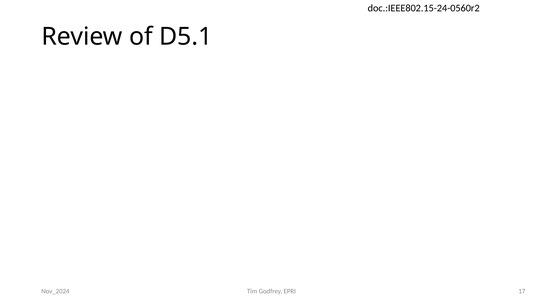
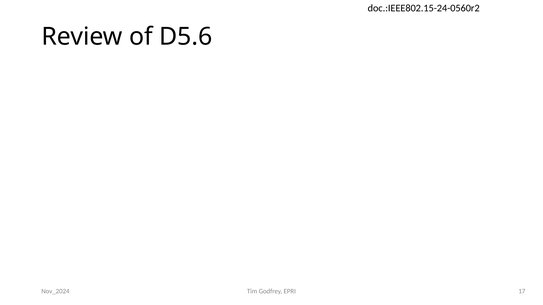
D5.1: D5.1 -> D5.6
